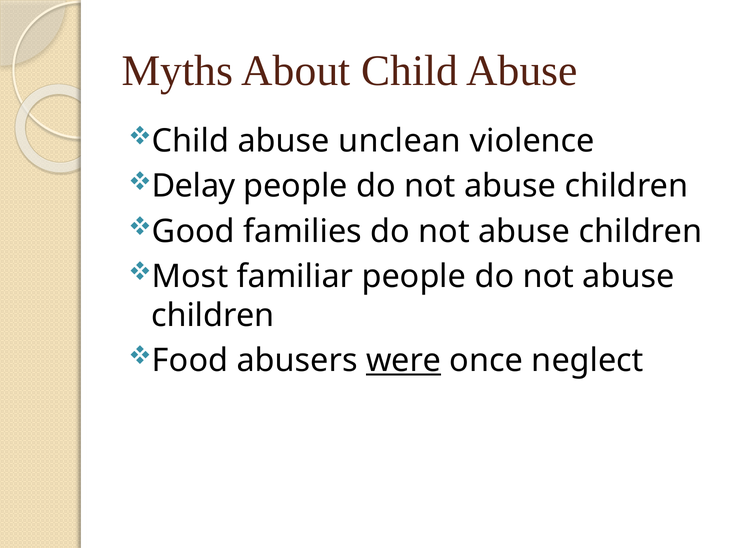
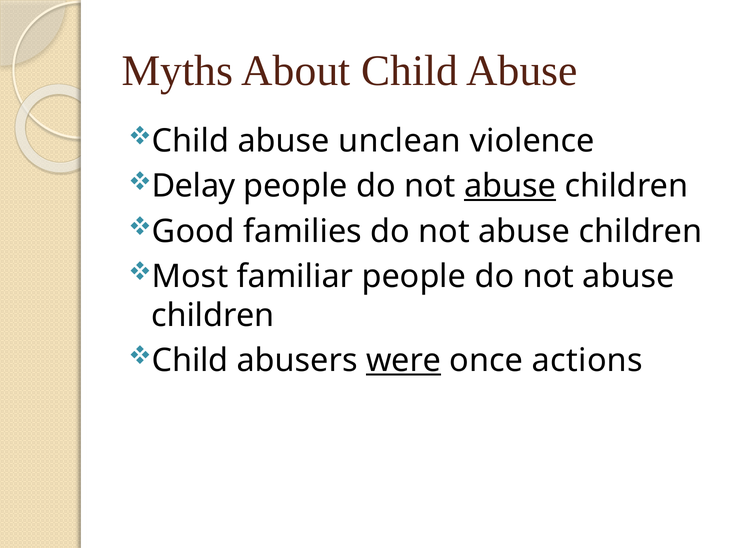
abuse at (510, 186) underline: none -> present
Food at (190, 360): Food -> Child
neglect: neglect -> actions
